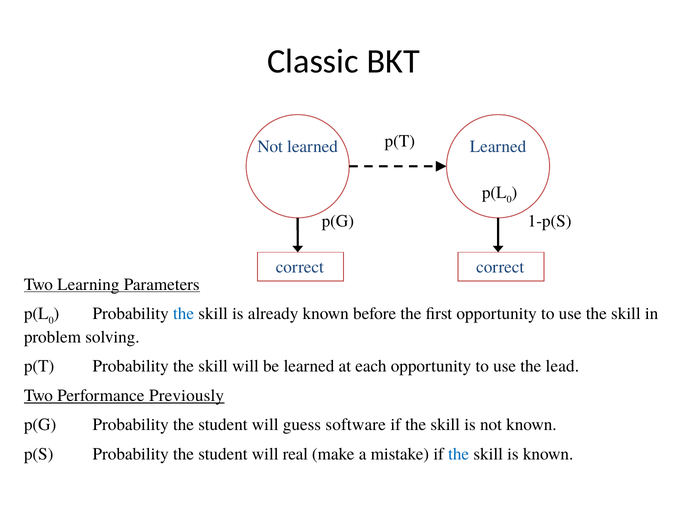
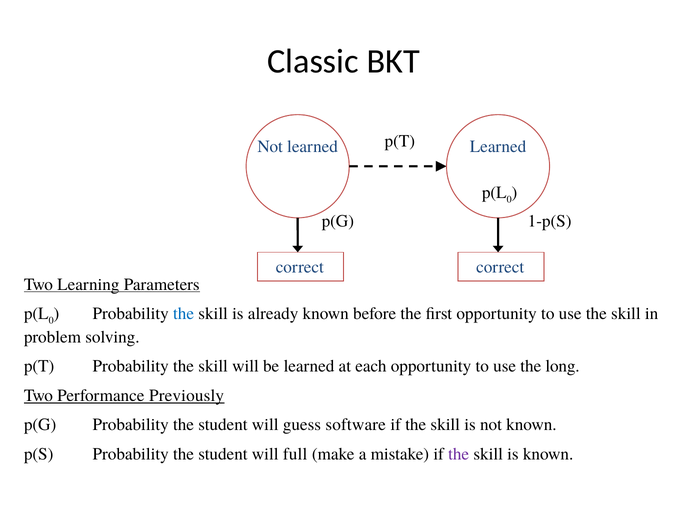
lead: lead -> long
real: real -> full
the at (459, 453) colour: blue -> purple
